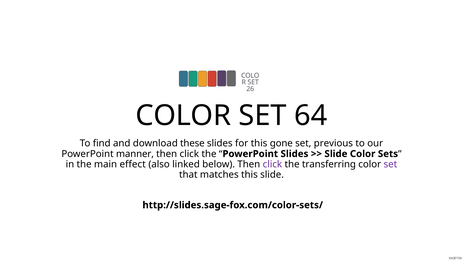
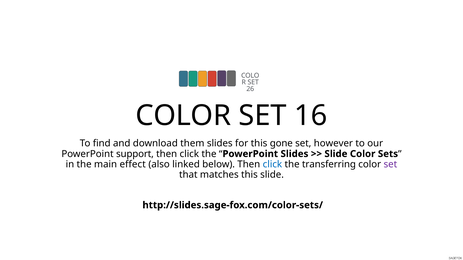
64: 64 -> 16
these: these -> them
previous: previous -> however
manner: manner -> support
click at (272, 165) colour: purple -> blue
